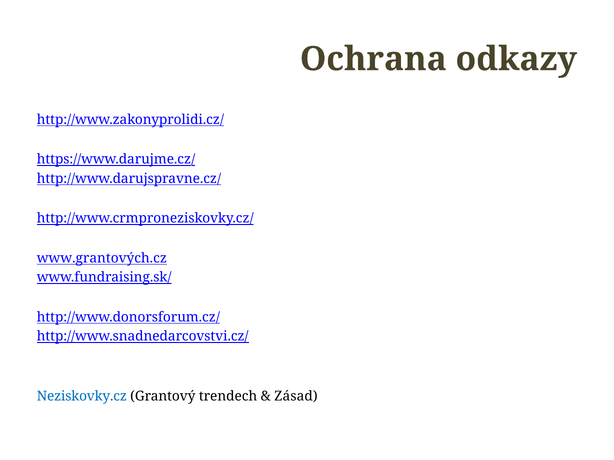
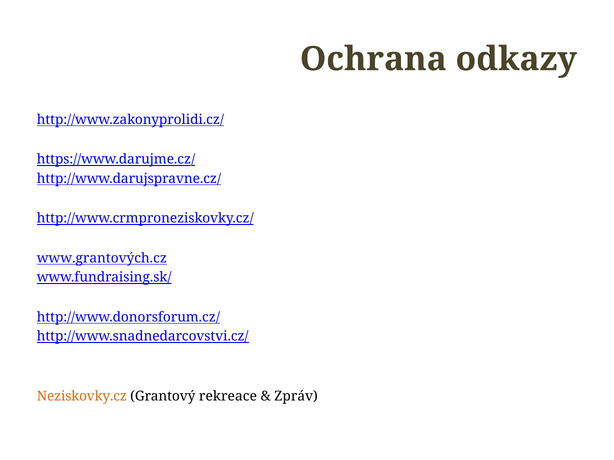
Neziskovky.cz colour: blue -> orange
trendech: trendech -> rekreace
Zásad: Zásad -> Zpráv
